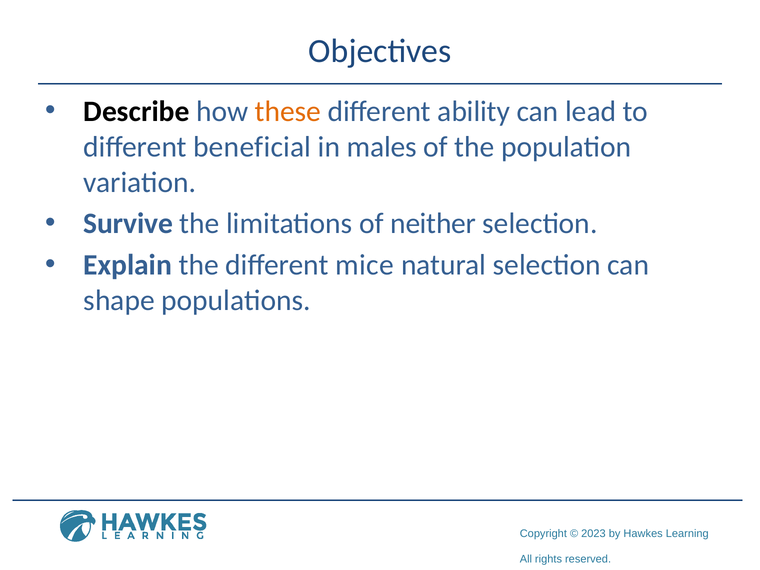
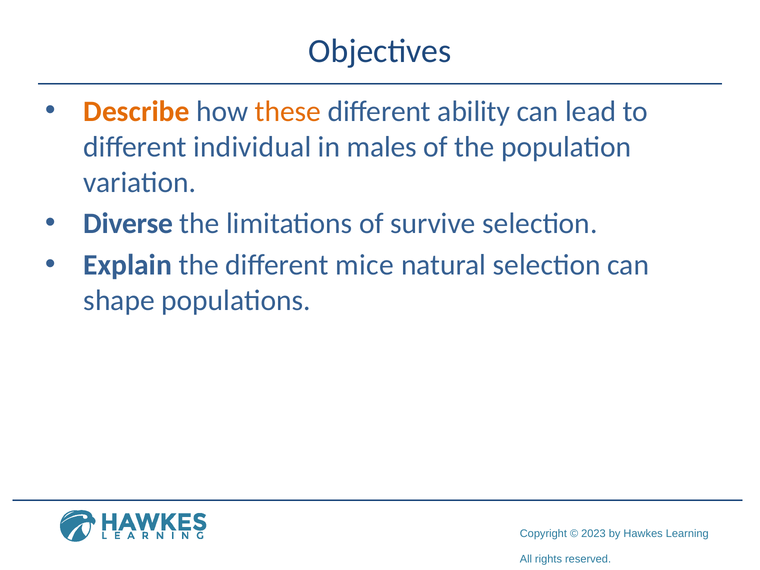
Describe colour: black -> orange
beneficial: beneficial -> individual
Survive: Survive -> Diverse
neither: neither -> survive
